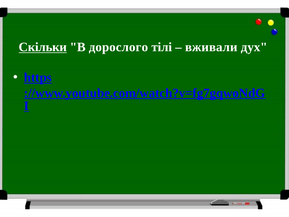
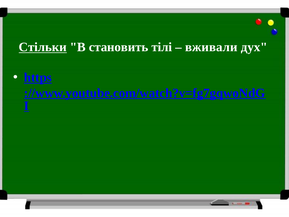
Скільки: Скільки -> Стільки
дорослого: дорослого -> становить
